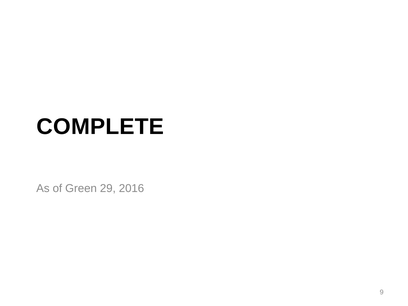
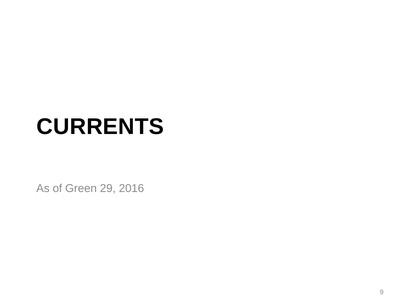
COMPLETE: COMPLETE -> CURRENTS
